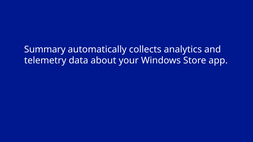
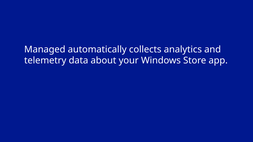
Summary: Summary -> Managed
